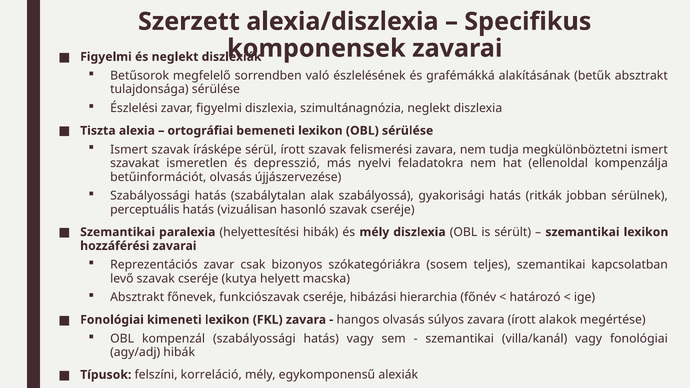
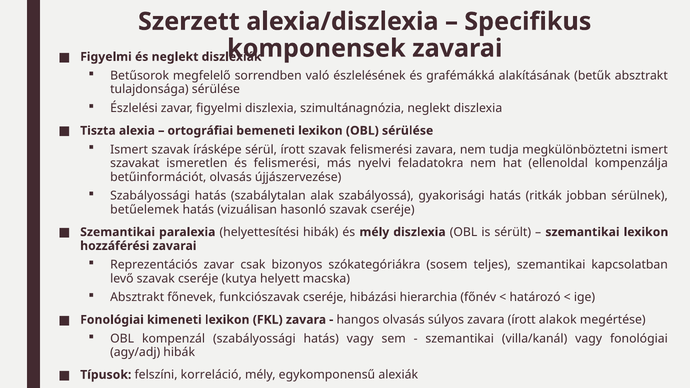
és depresszió: depresszió -> felismerési
perceptuális: perceptuális -> betűelemek
